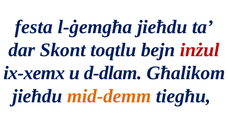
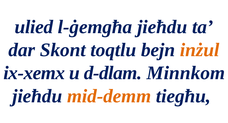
festa: festa -> ulied
inżul colour: red -> orange
Għalikom: Għalikom -> Minnkom
